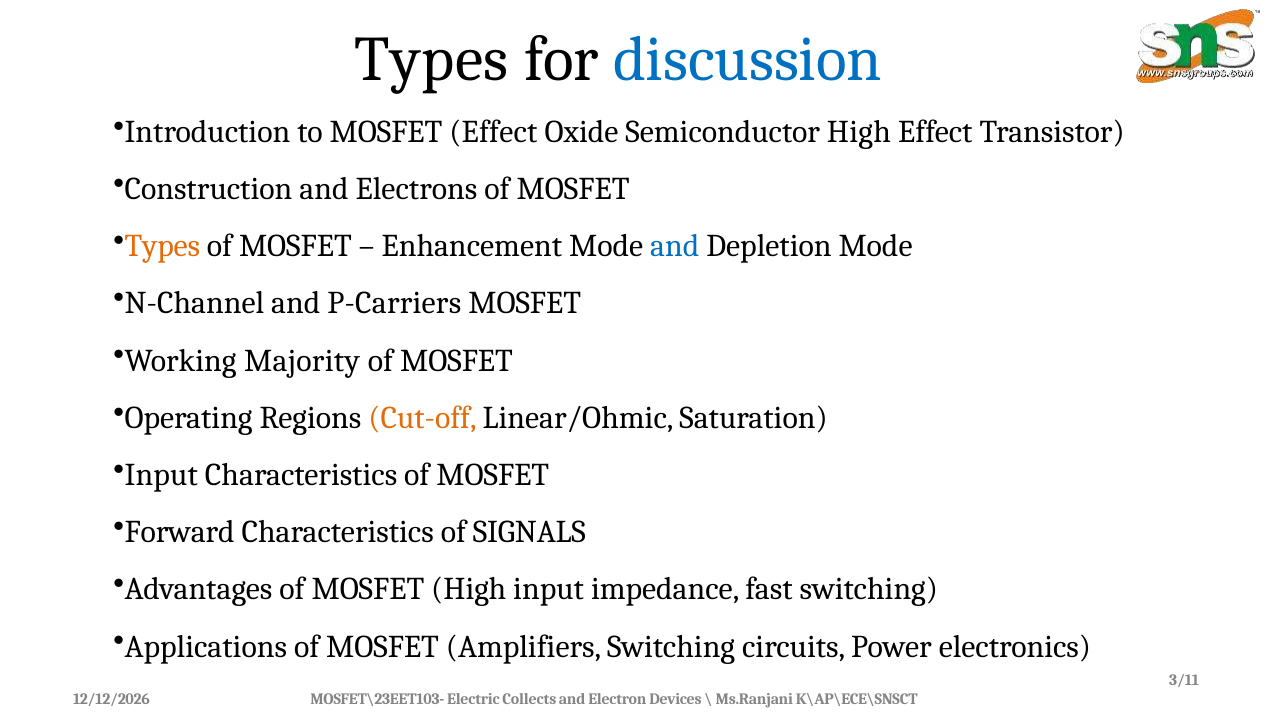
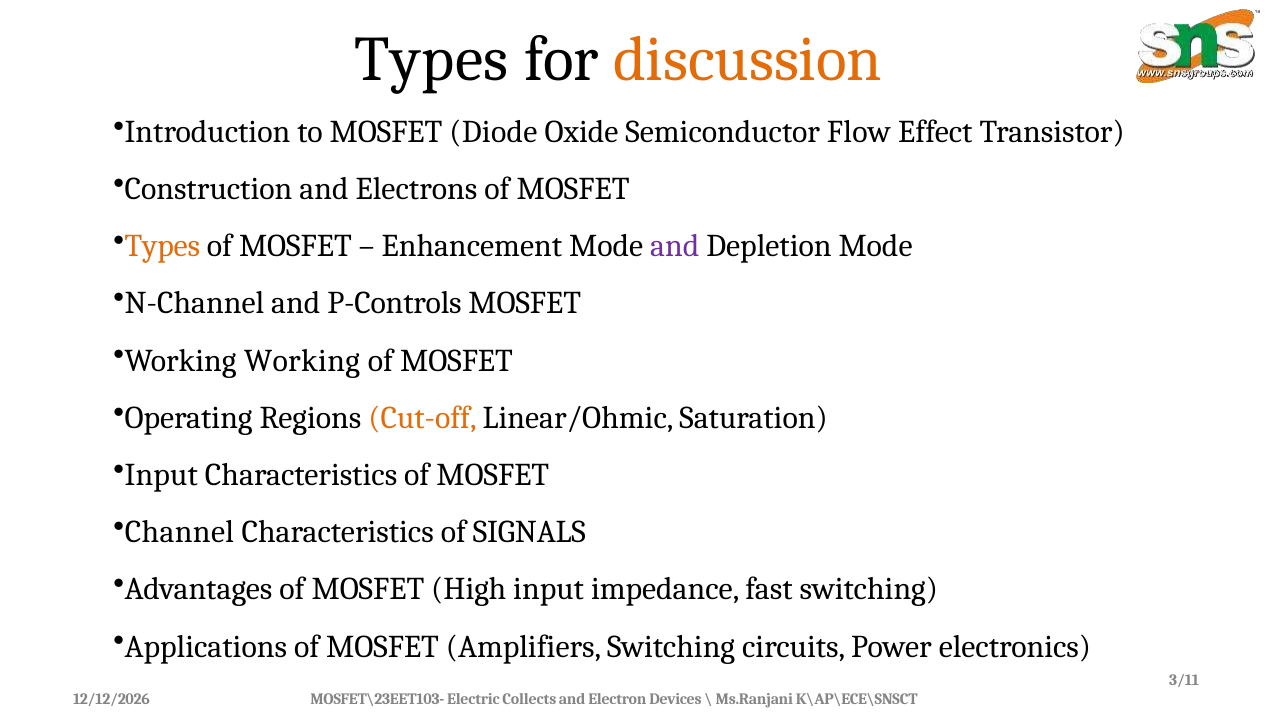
discussion colour: blue -> orange
MOSFET Effect: Effect -> Diode
Semiconductor High: High -> Flow
and at (675, 246) colour: blue -> purple
P-Carriers: P-Carriers -> P-Controls
Working Majority: Majority -> Working
Forward: Forward -> Channel
